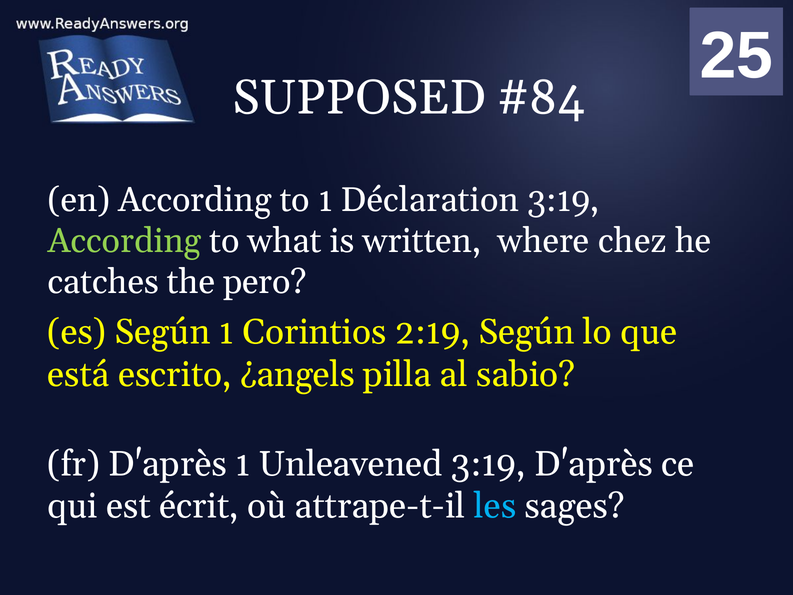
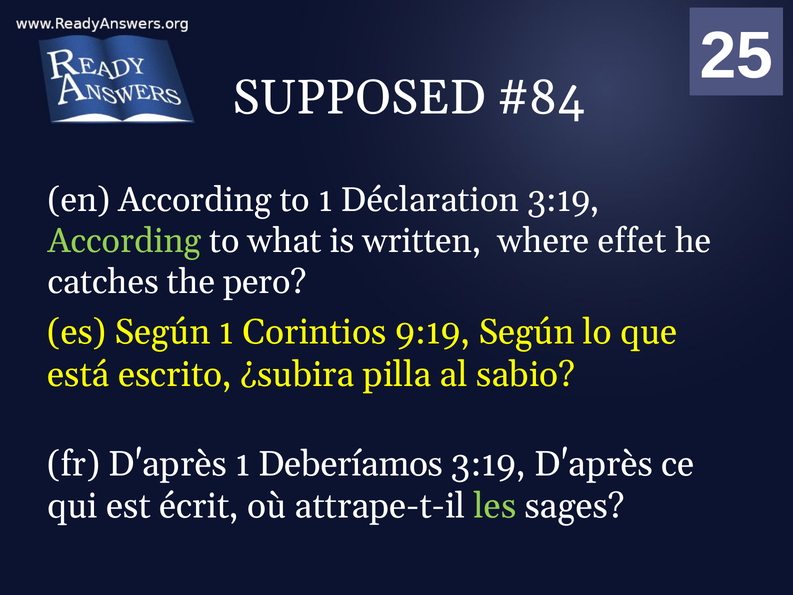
chez: chez -> effet
2:19: 2:19 -> 9:19
¿angels: ¿angels -> ¿subira
Unleavened: Unleavened -> Deberíamos
les colour: light blue -> light green
